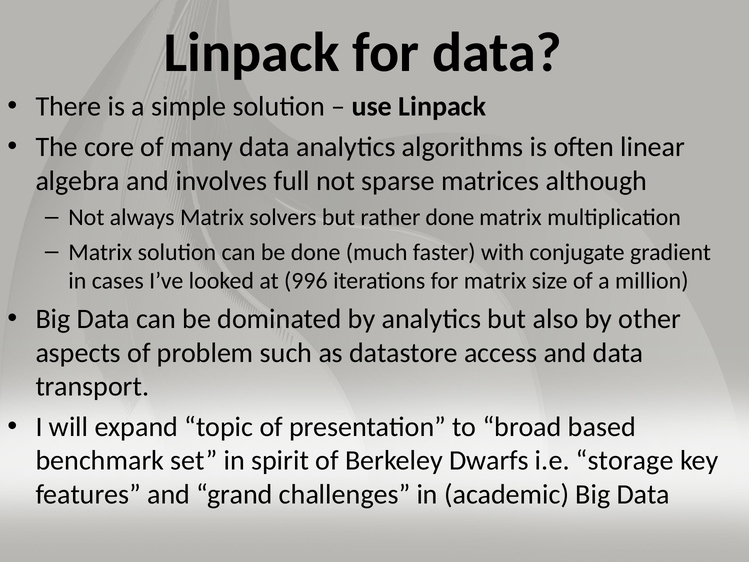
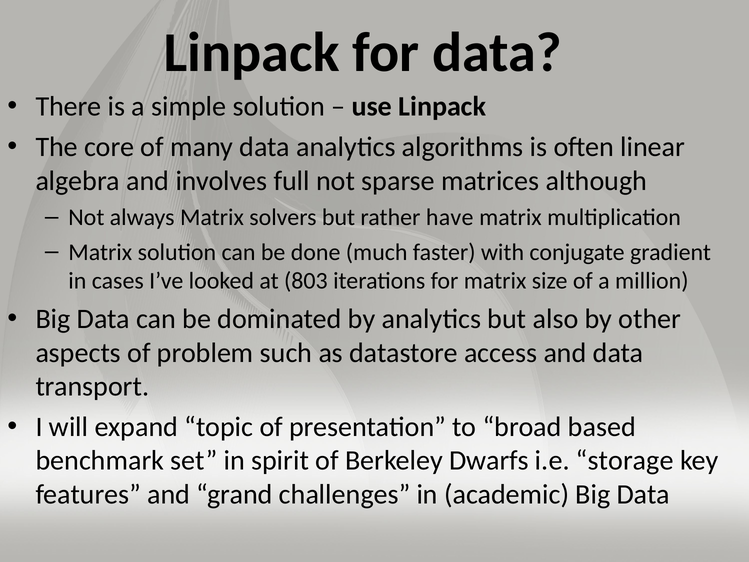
rather done: done -> have
996: 996 -> 803
